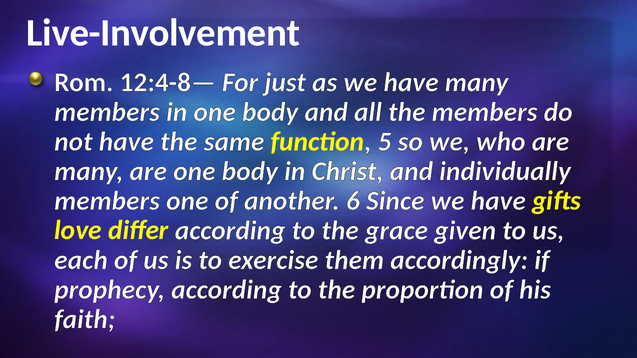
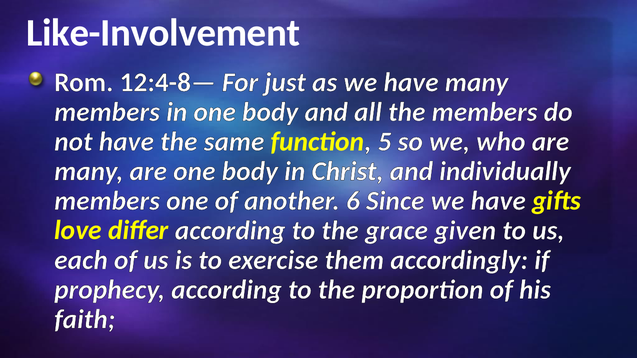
Live-Involvement: Live-Involvement -> Like-Involvement
